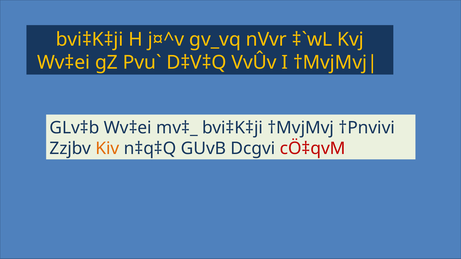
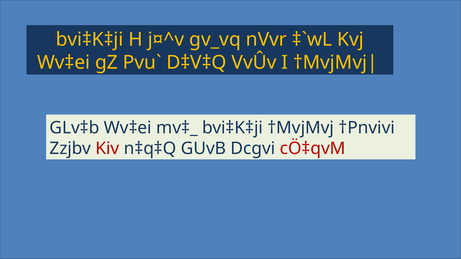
Kiv colour: orange -> red
